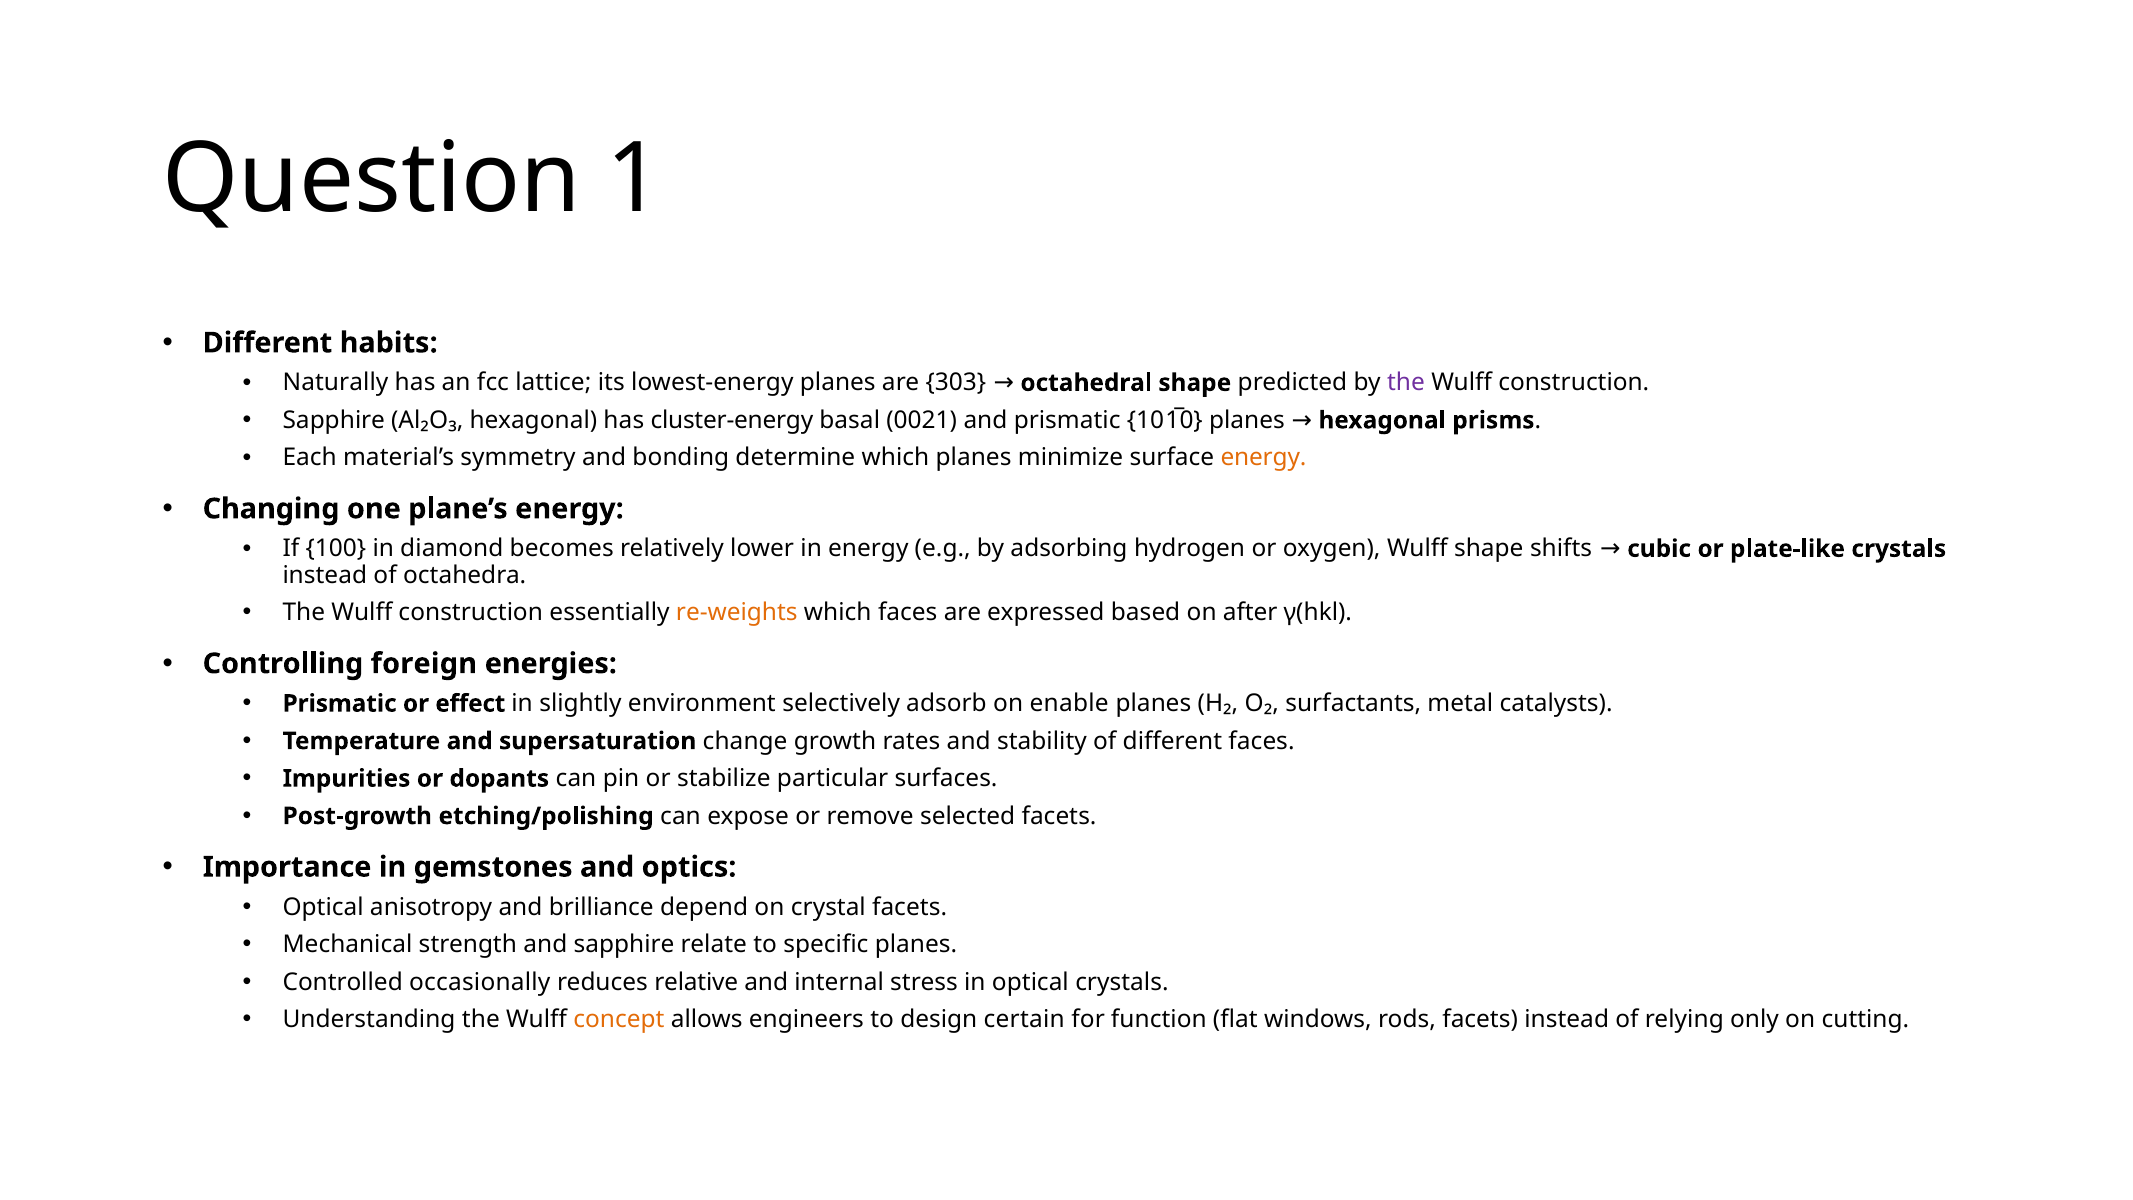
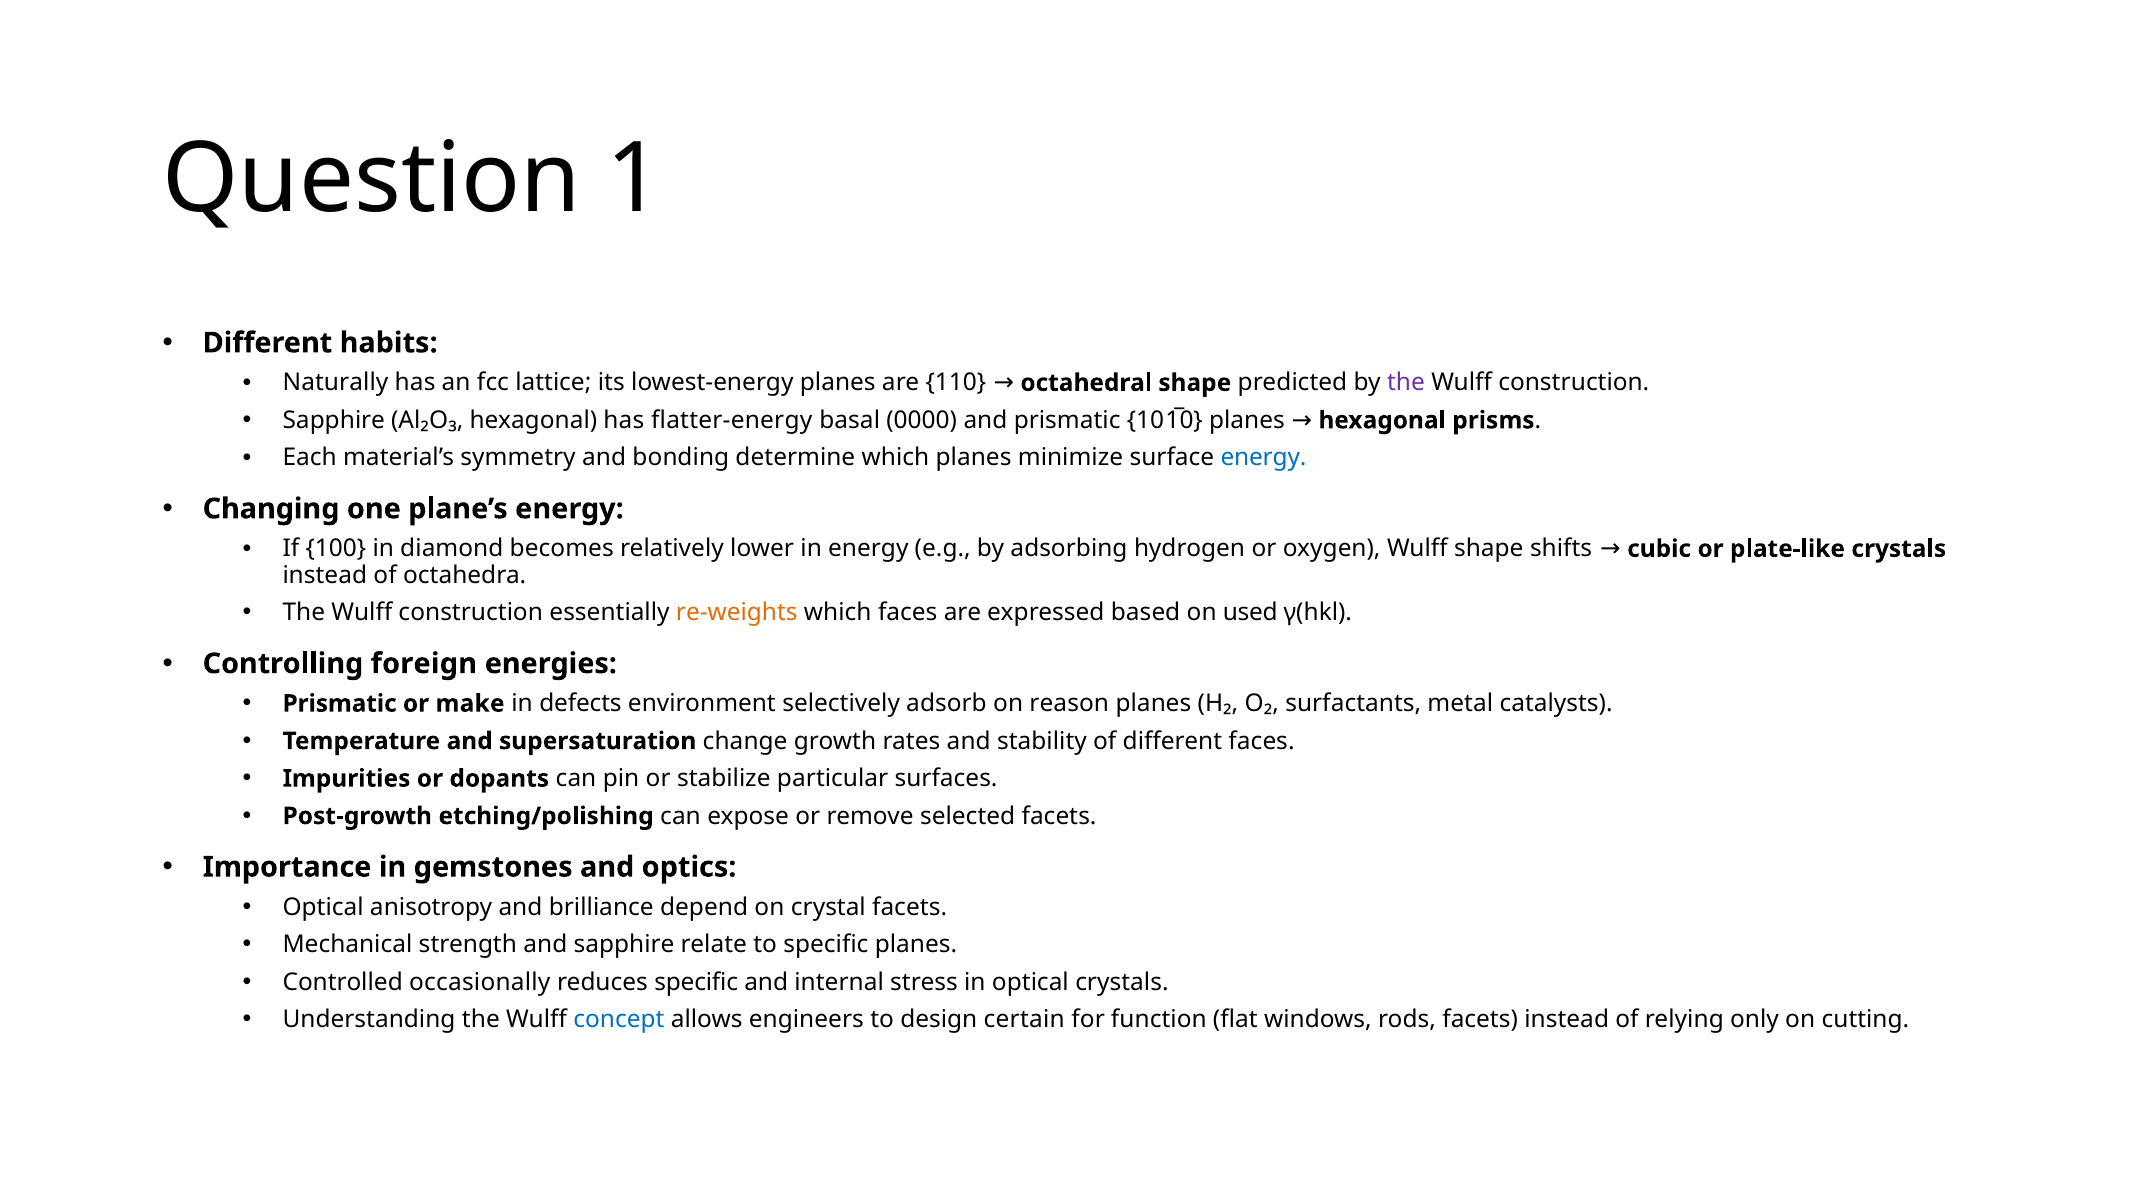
303: 303 -> 110
cluster-energy: cluster-energy -> flatter-energy
0021: 0021 -> 0000
energy at (1263, 458) colour: orange -> blue
after: after -> used
effect: effect -> make
slightly: slightly -> defects
enable: enable -> reason
reduces relative: relative -> specific
concept colour: orange -> blue
